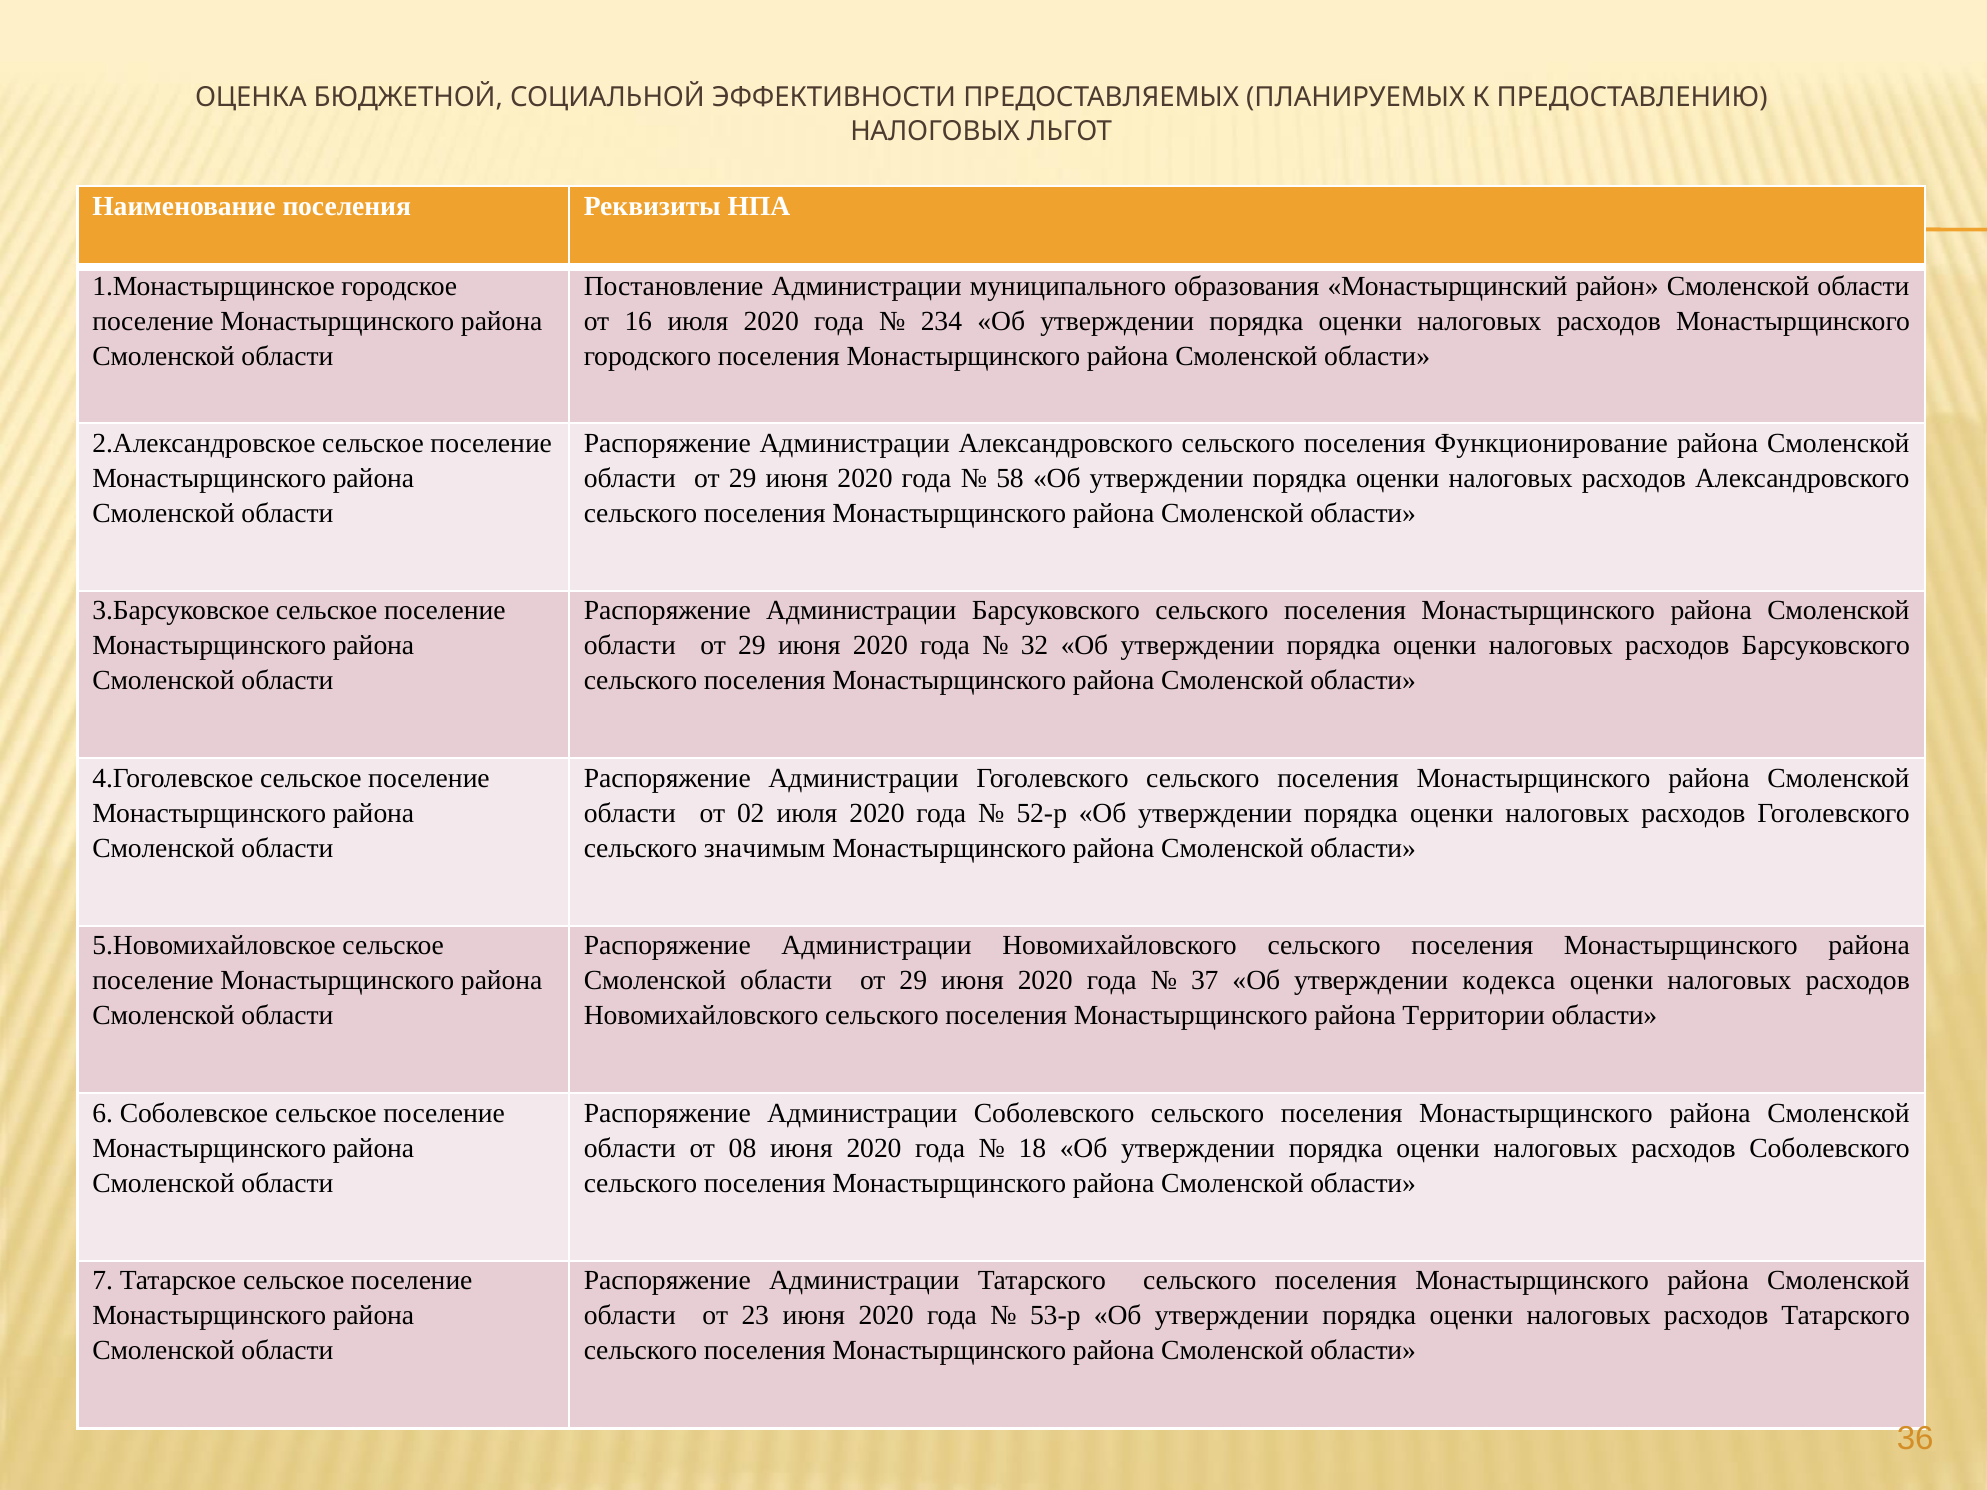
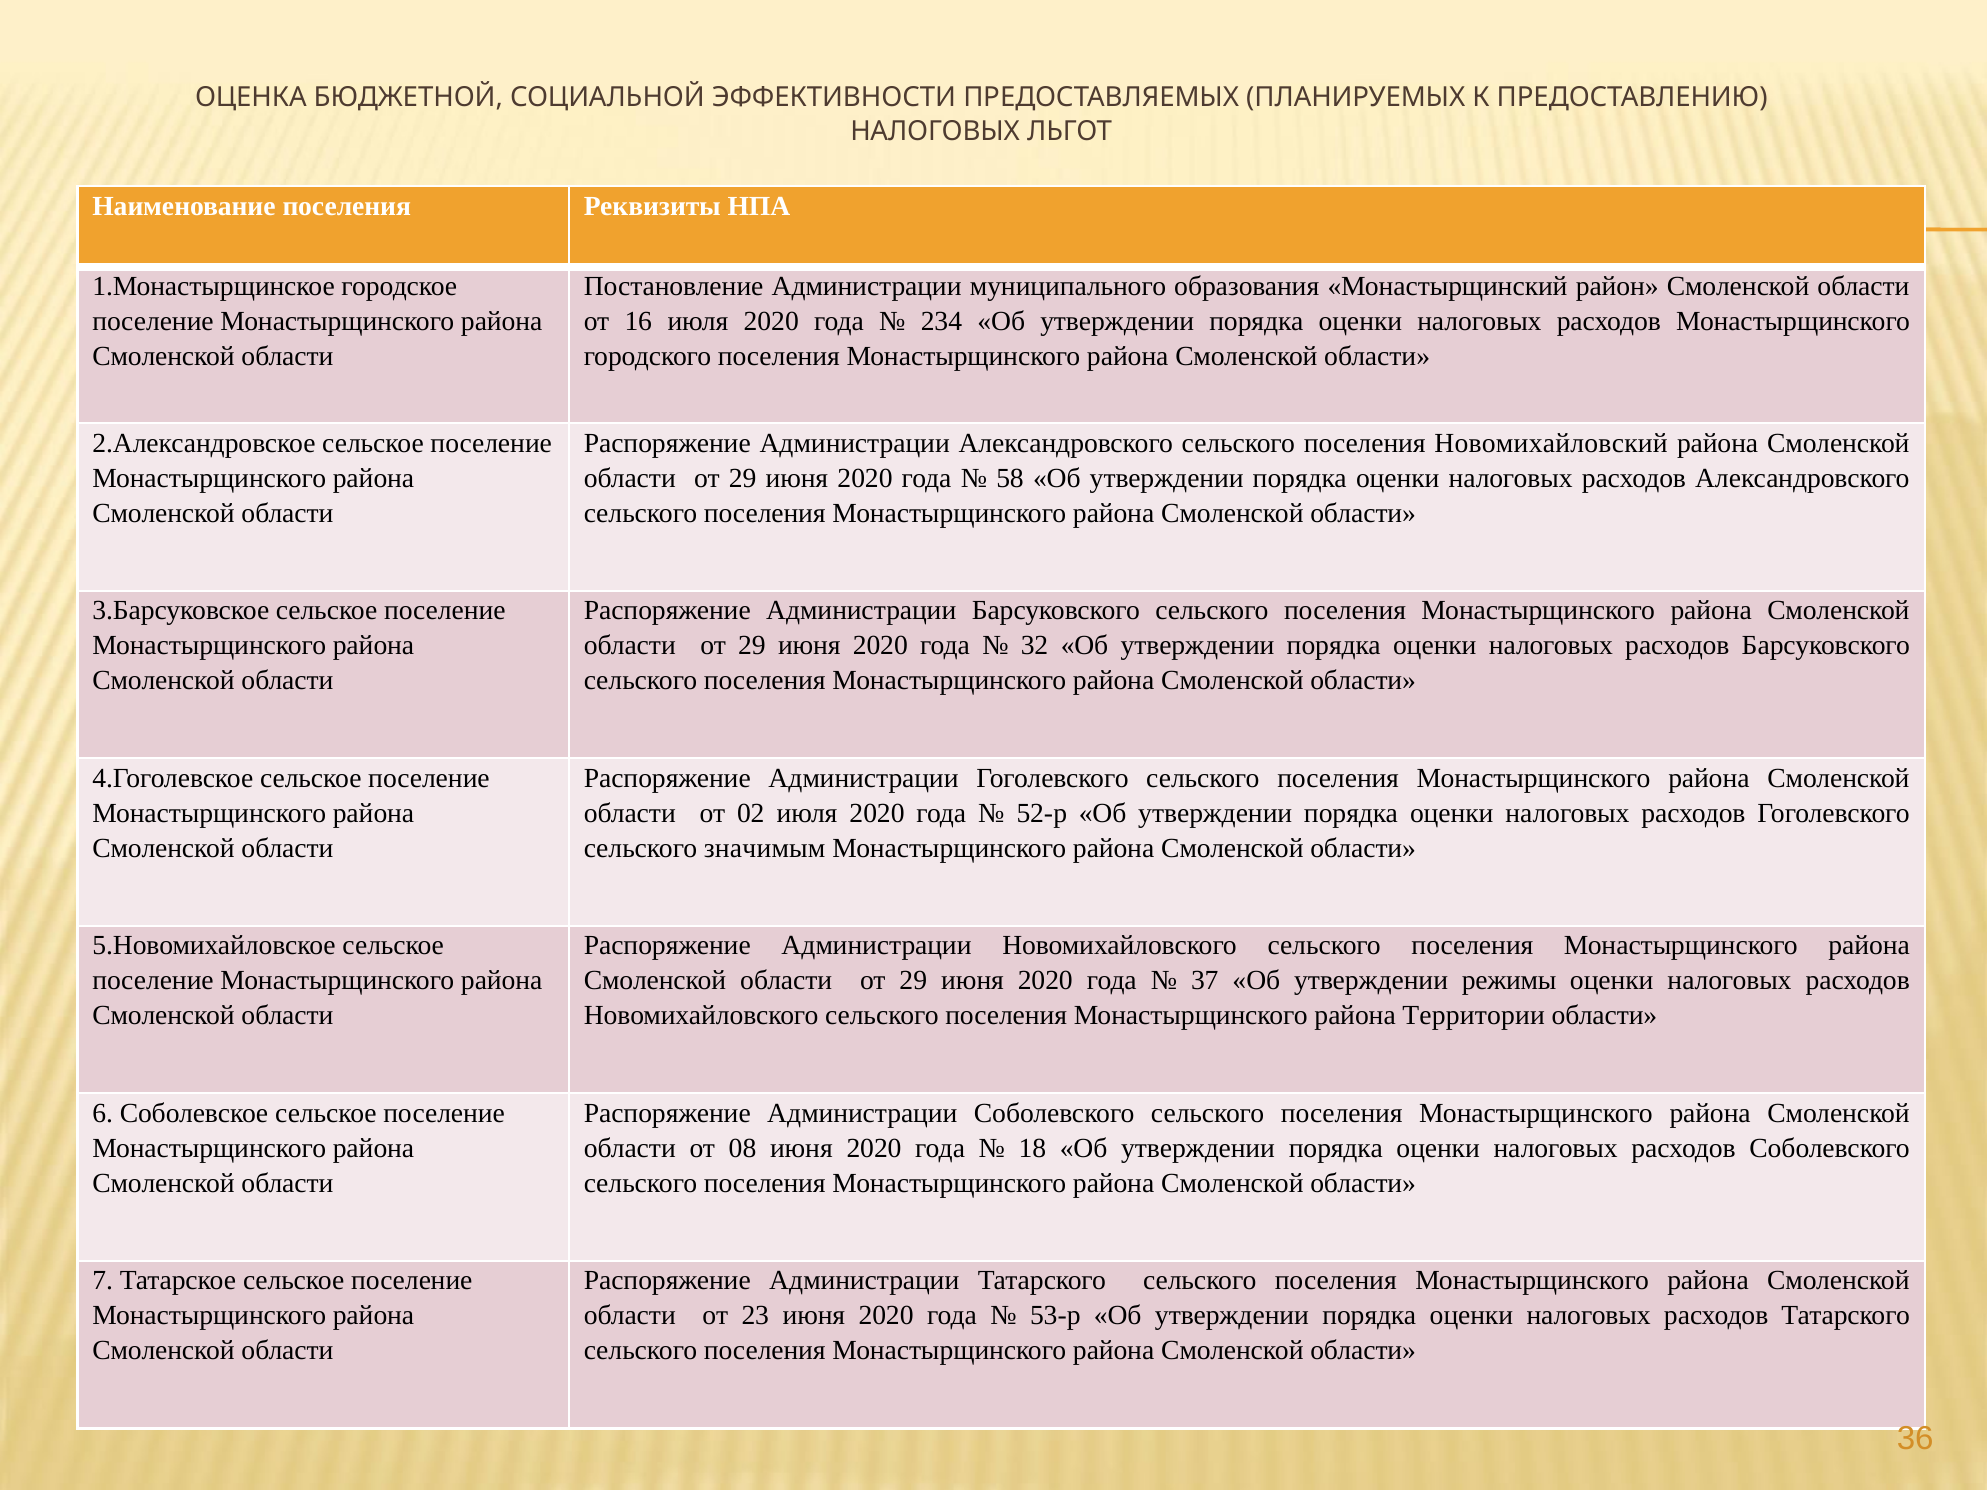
Функционирование: Функционирование -> Новомихайловский
кодекса: кодекса -> режимы
